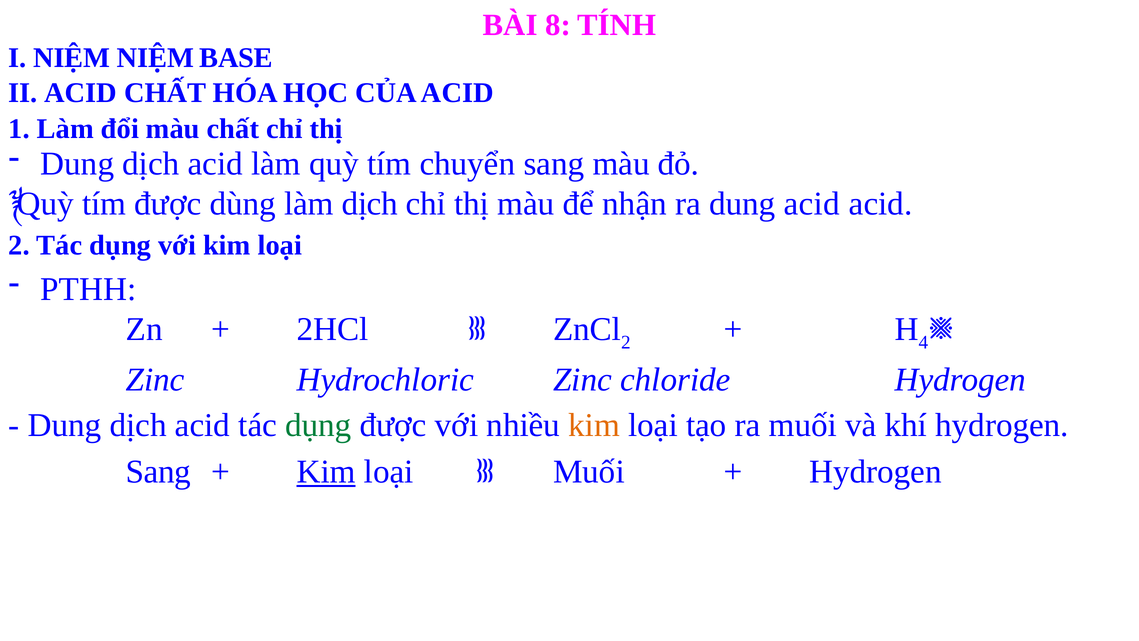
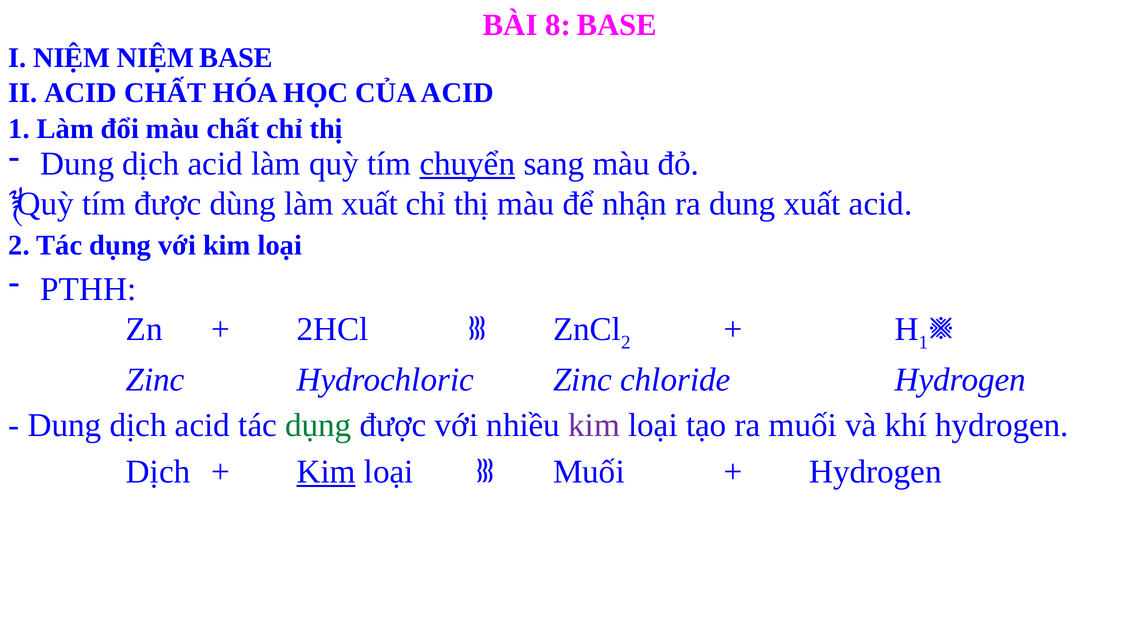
8 TÍNH: TÍNH -> BASE
chuyển underline: none -> present
làm dịch: dịch -> xuất
dung acid: acid -> xuất
4 at (923, 342): 4 -> 1
kim at (594, 425) colour: orange -> purple
Sang at (158, 472): Sang -> Dịch
